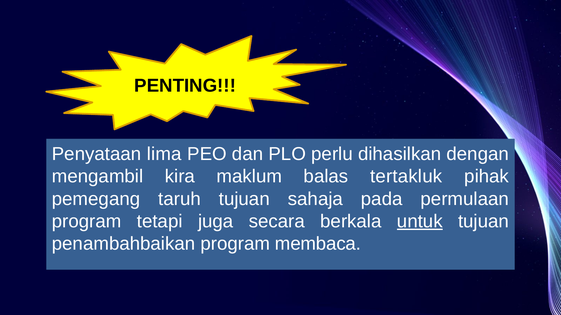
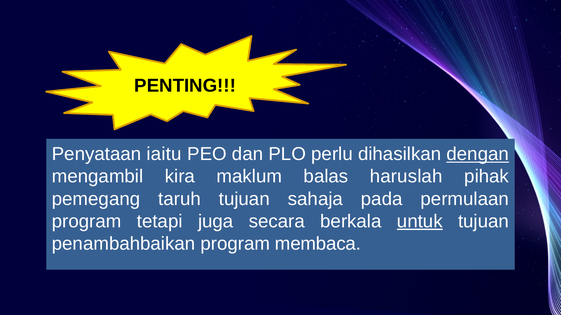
lima: lima -> iaitu
dengan underline: none -> present
tertakluk: tertakluk -> haruslah
